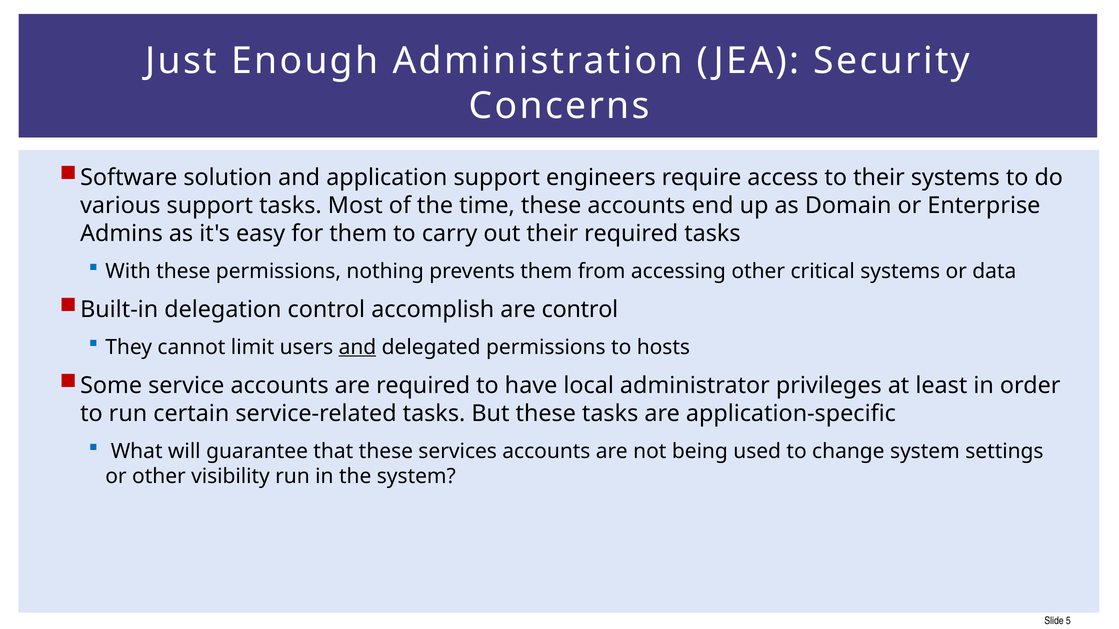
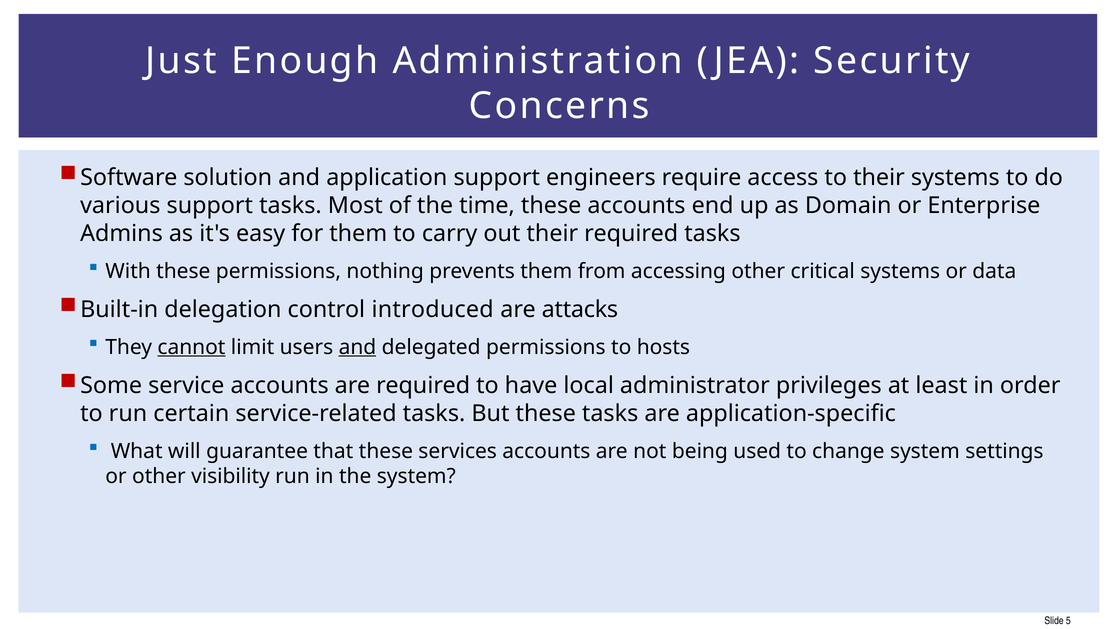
accomplish: accomplish -> introduced
are control: control -> attacks
cannot underline: none -> present
